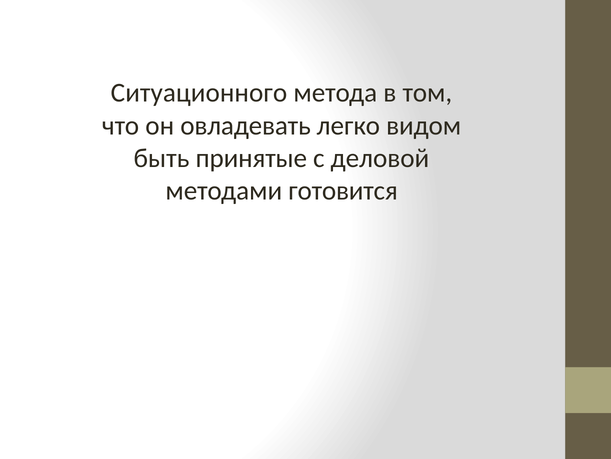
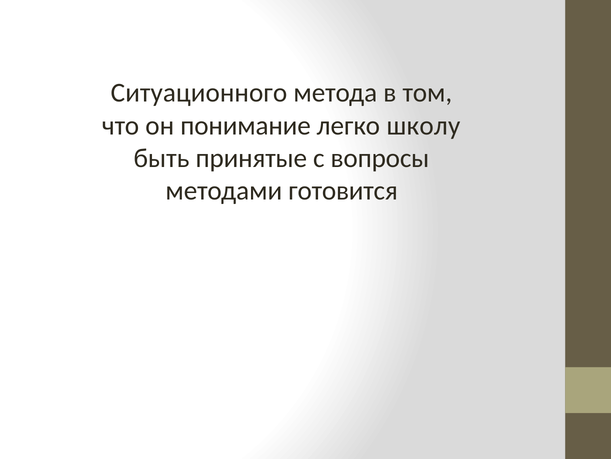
овладевать: овладевать -> понимание
видом: видом -> школу
деловой: деловой -> вопросы
